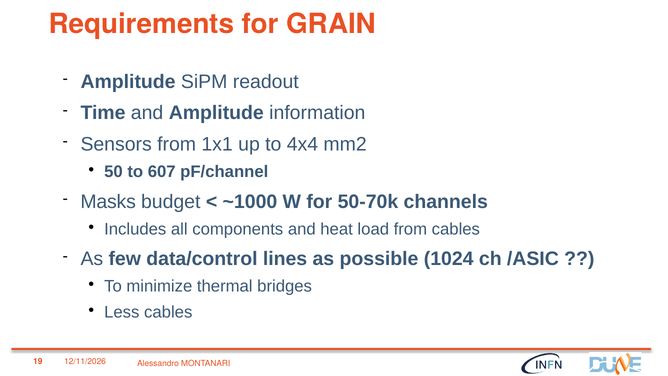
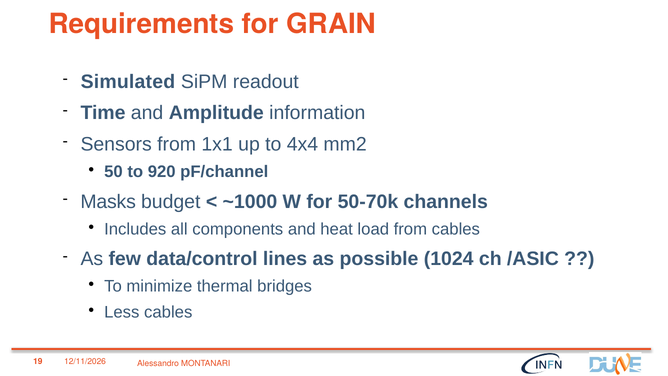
Amplitude at (128, 82): Amplitude -> Simulated
607: 607 -> 920
